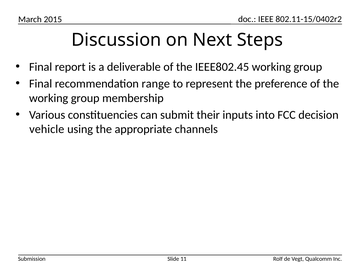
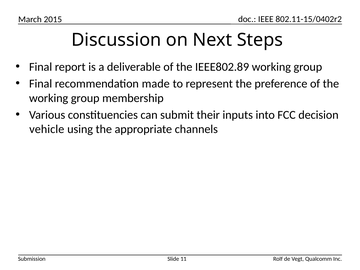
IEEE802.45: IEEE802.45 -> IEEE802.89
range: range -> made
